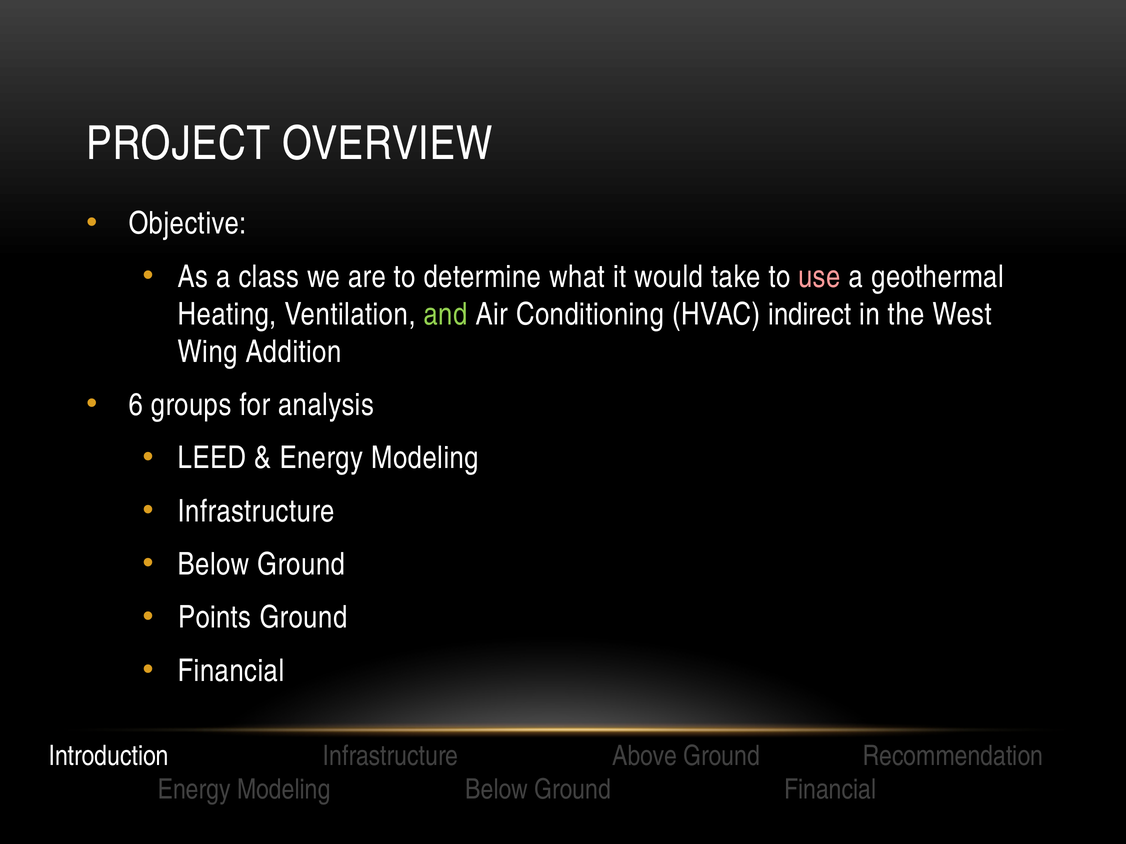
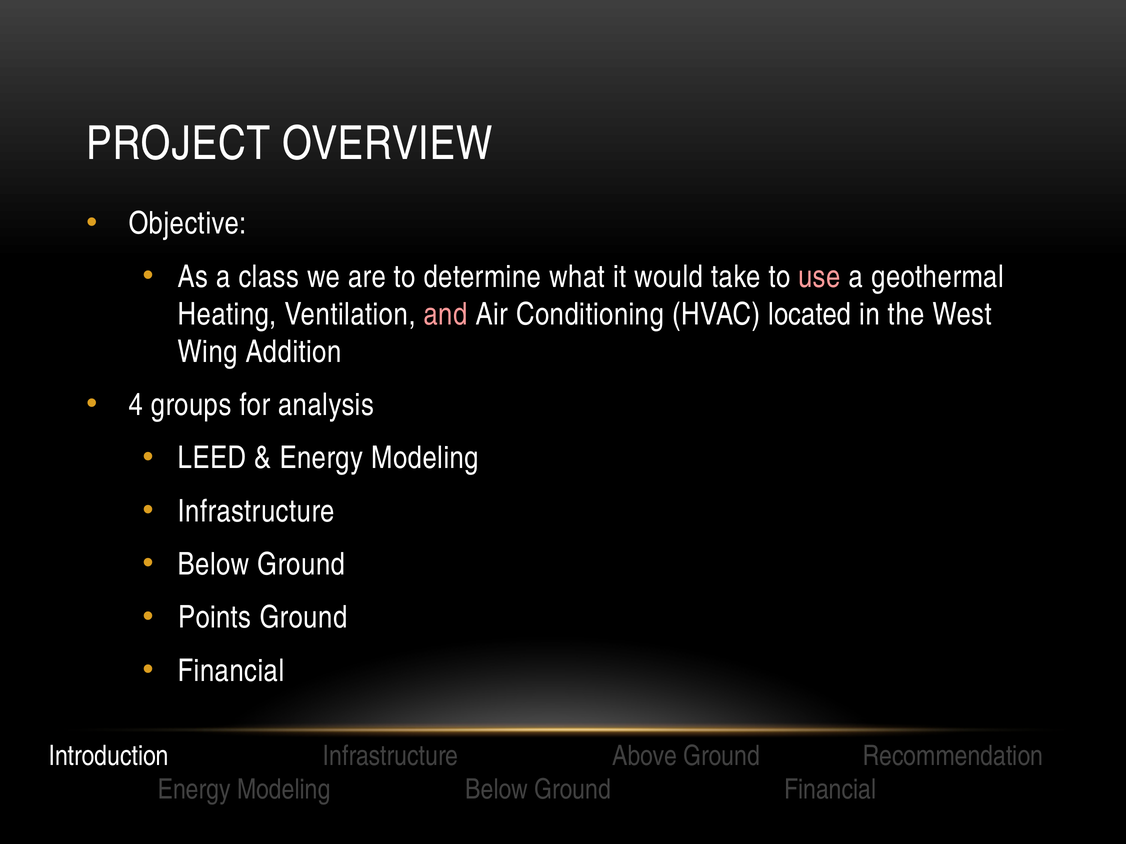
and colour: light green -> pink
indirect: indirect -> located
6: 6 -> 4
